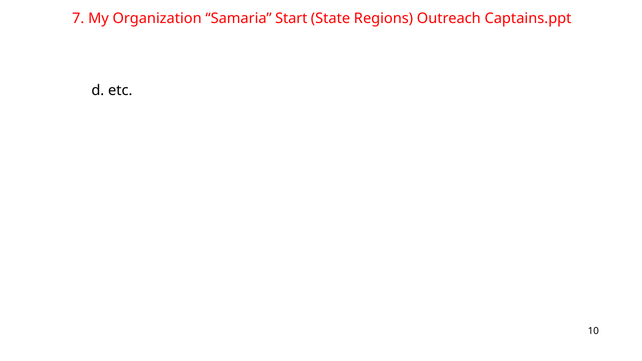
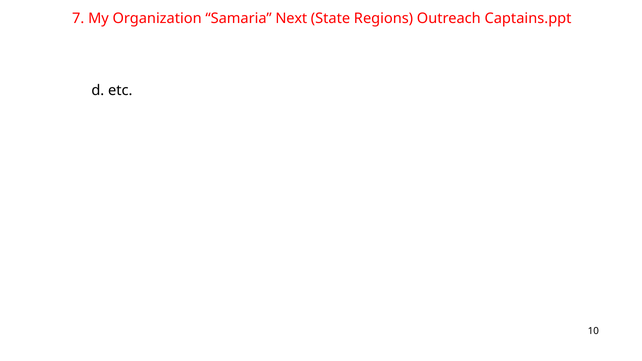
Start: Start -> Next
